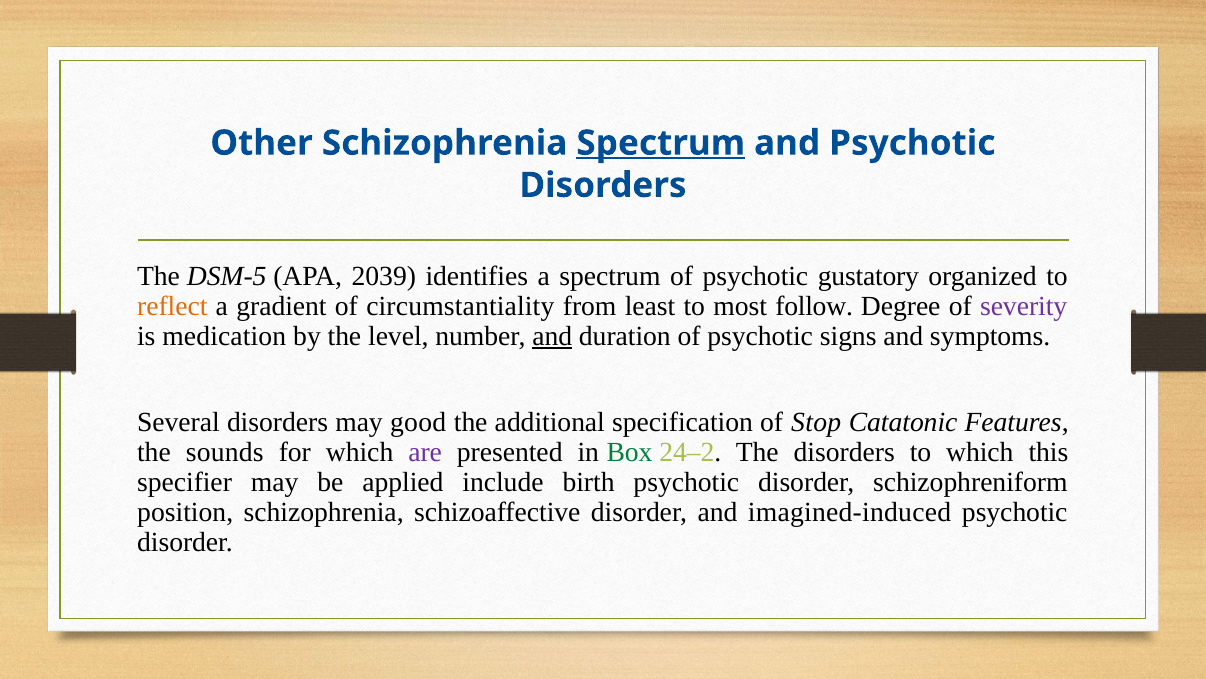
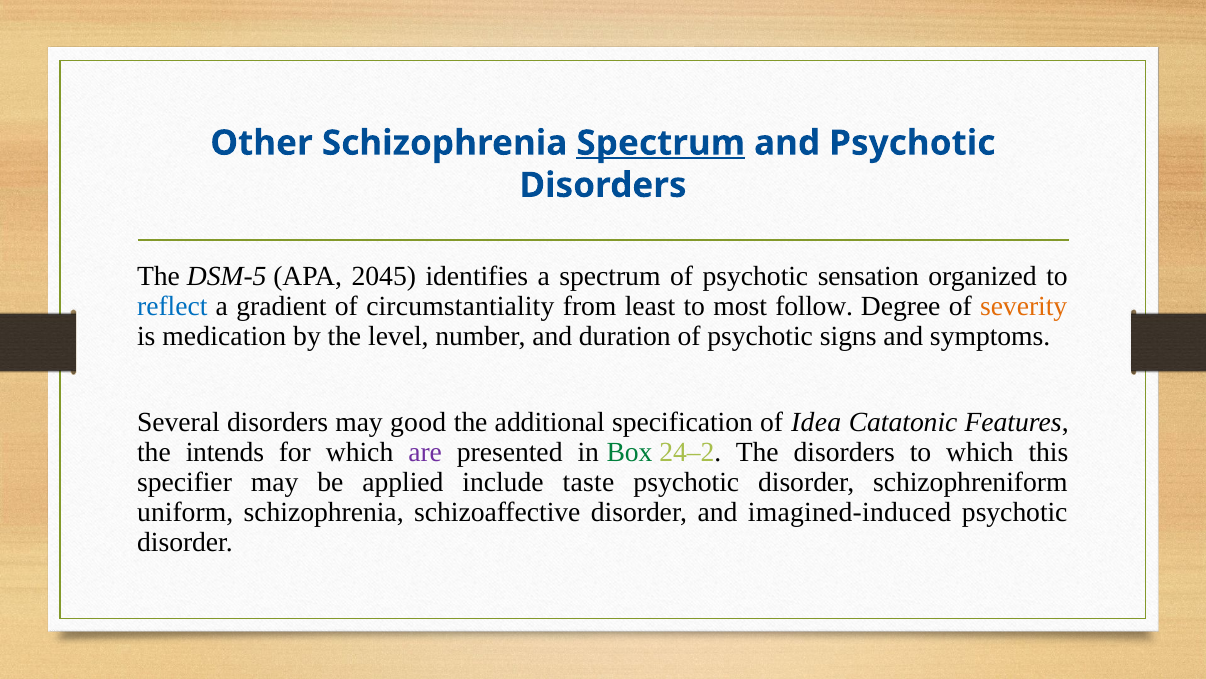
2039: 2039 -> 2045
gustatory: gustatory -> sensation
reflect colour: orange -> blue
severity colour: purple -> orange
and at (552, 336) underline: present -> none
Stop: Stop -> Idea
sounds: sounds -> intends
birth: birth -> taste
position: position -> uniform
